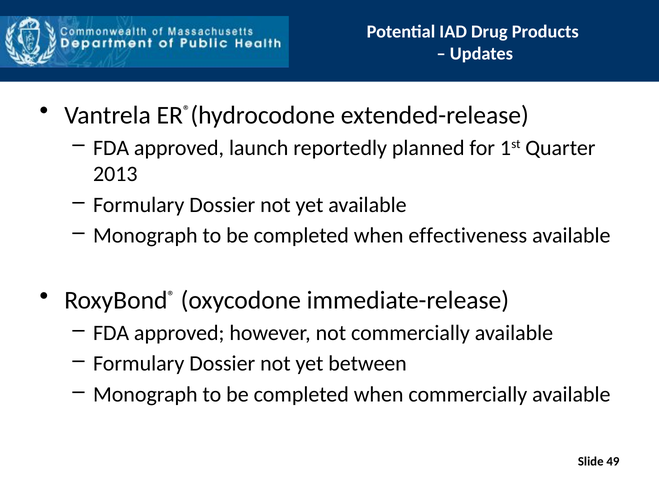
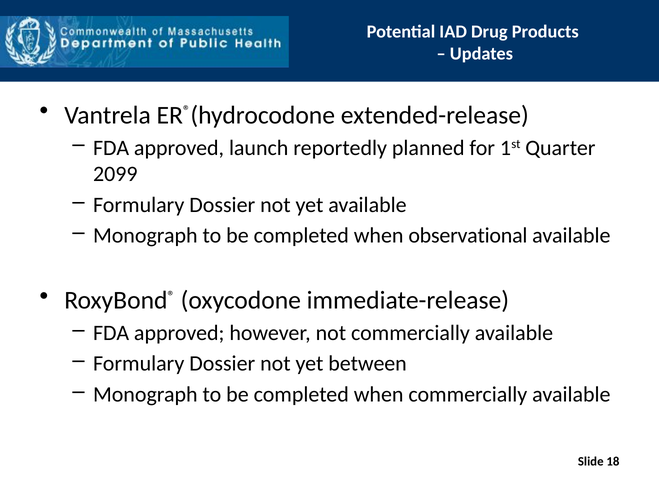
2013: 2013 -> 2099
effectiveness: effectiveness -> observational
49: 49 -> 18
